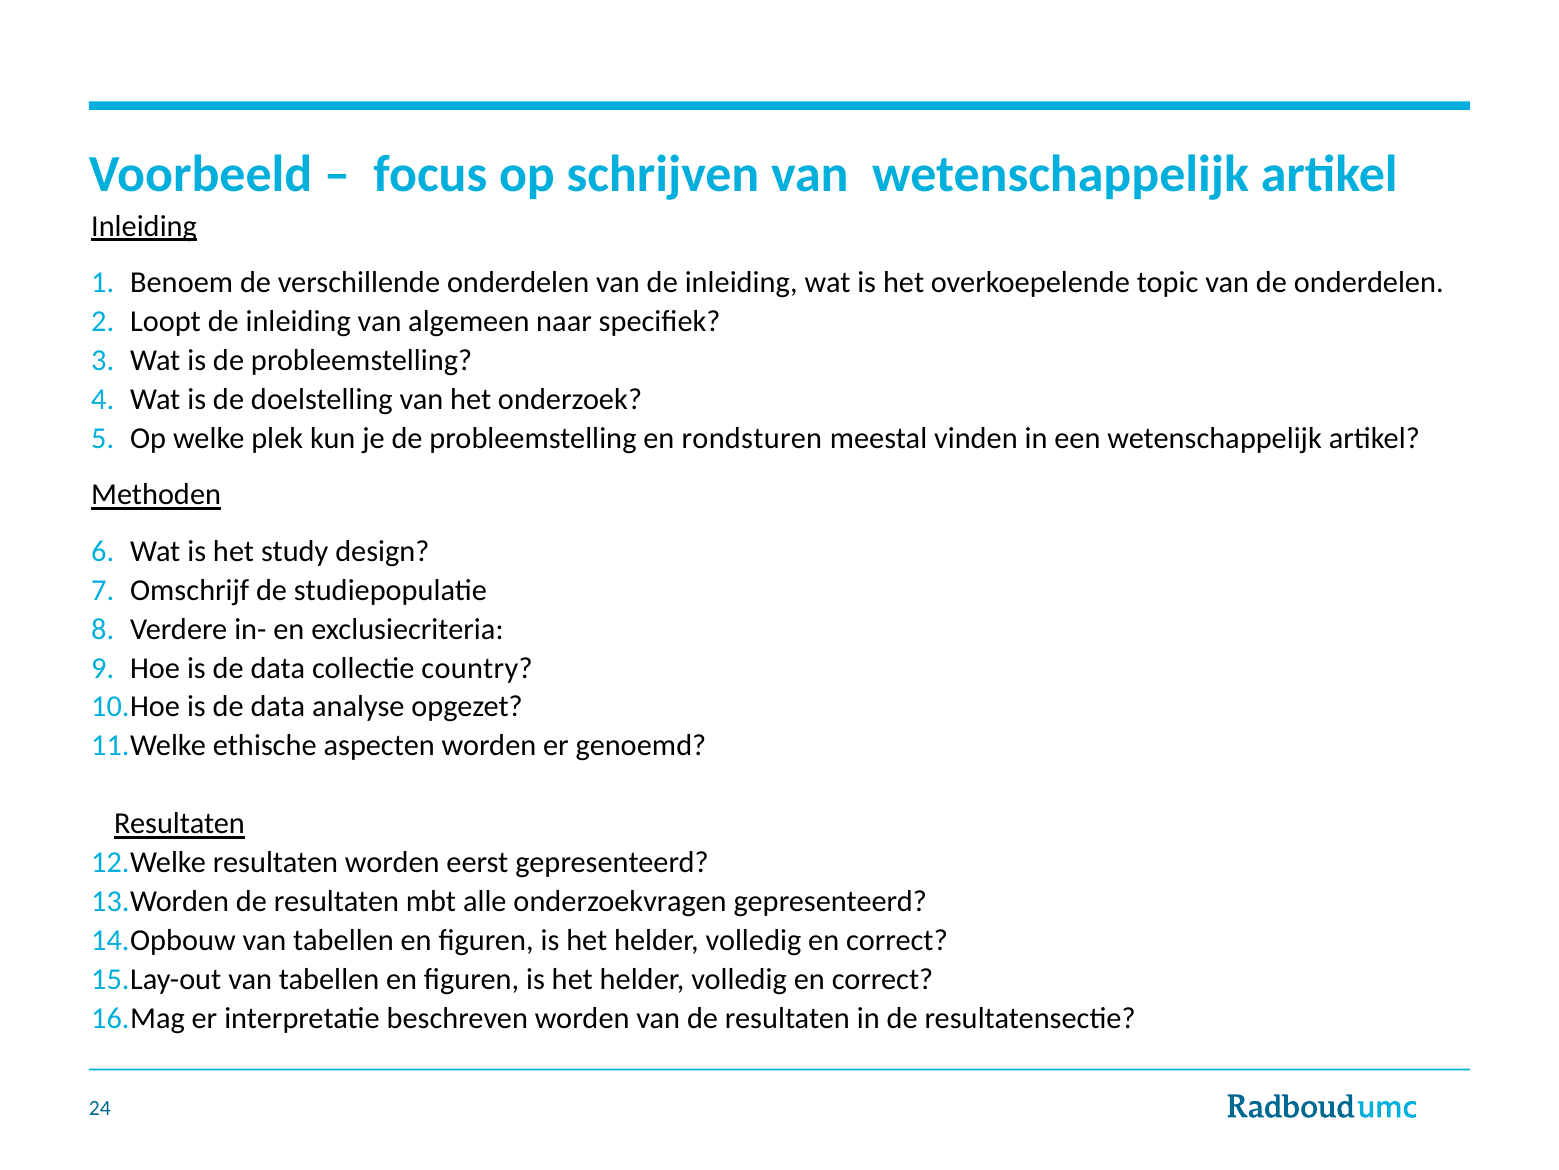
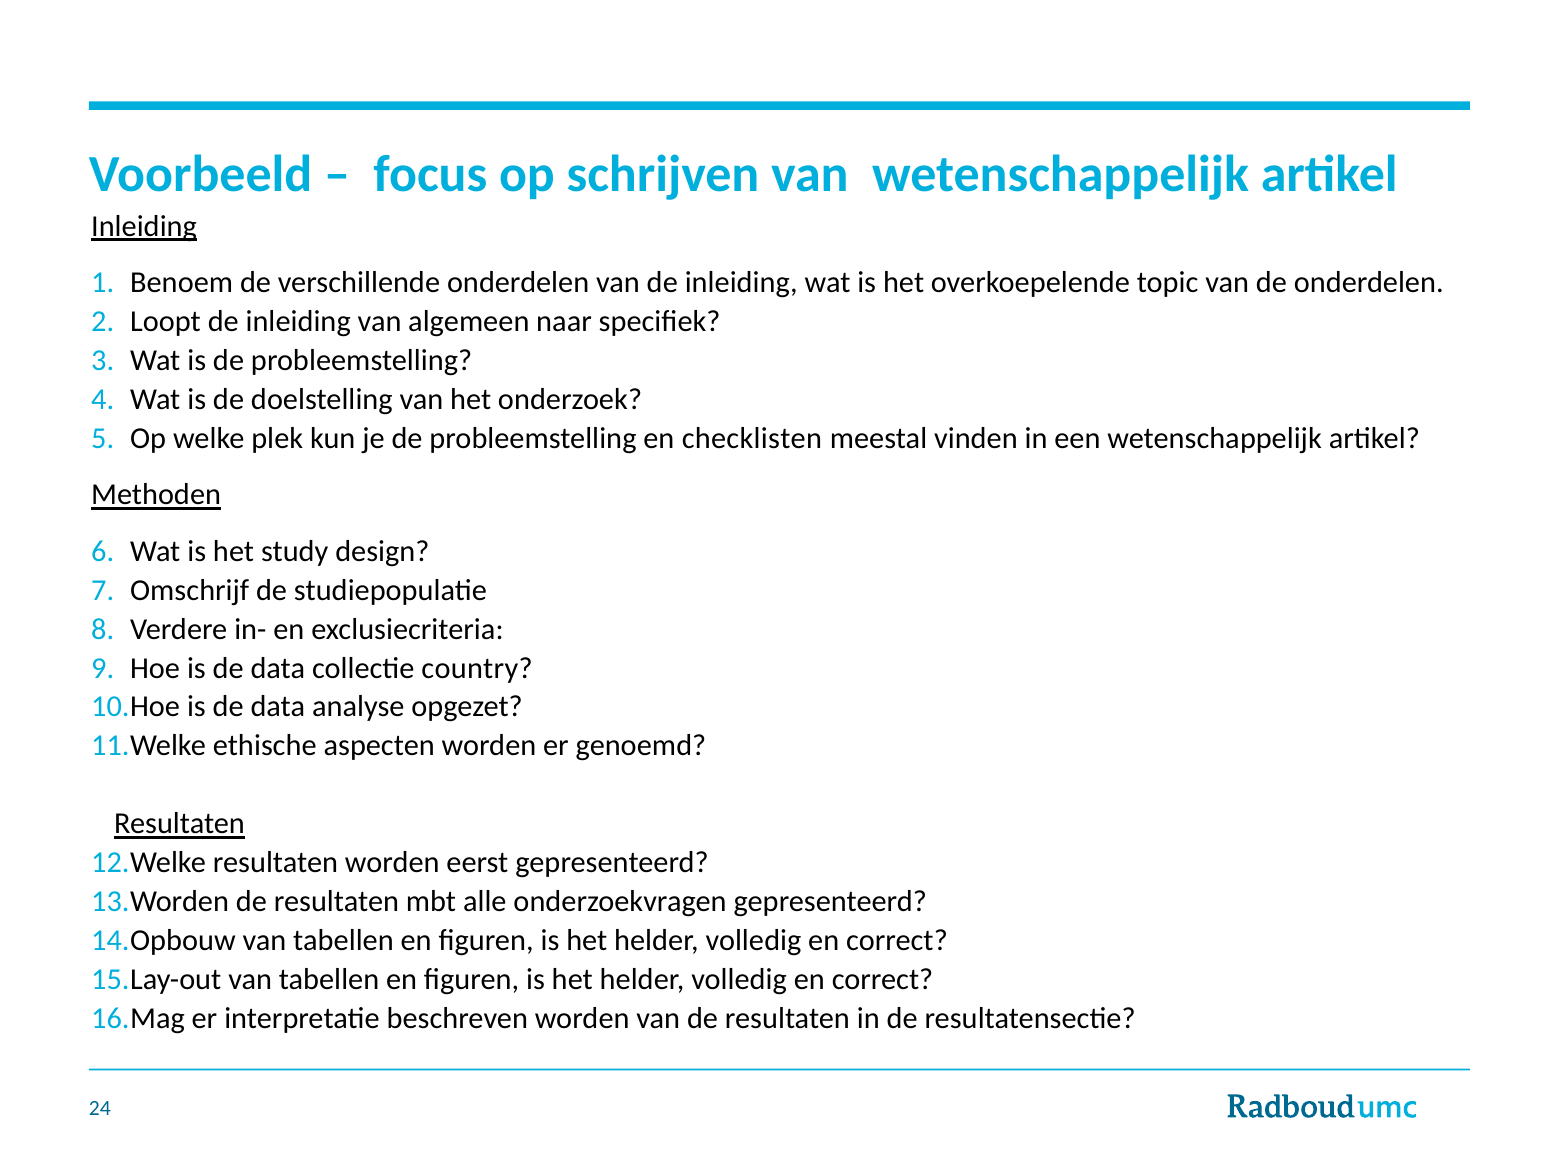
rondsturen: rondsturen -> checklisten
